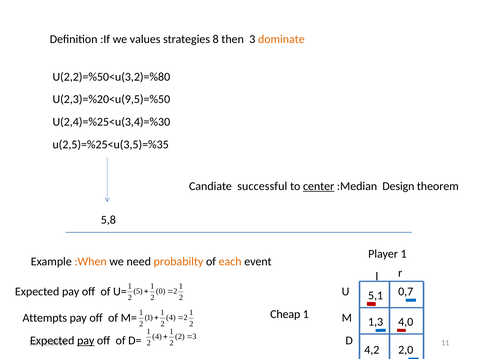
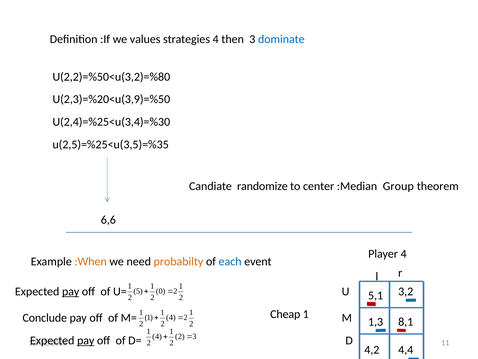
strategies 8: 8 -> 4
dominate colour: orange -> blue
U(2,3)=%20<u(9,5)=%50: U(2,3)=%20<u(9,5)=%50 -> U(2,3)=%20<u(3,9)=%50
successful: successful -> randomize
center underline: present -> none
Design: Design -> Group
5,8: 5,8 -> 6,6
Player 1: 1 -> 4
each colour: orange -> blue
pay at (71, 291) underline: none -> present
0,7: 0,7 -> 3,2
Attempts: Attempts -> Conclude
4,0: 4,0 -> 8,1
2,0: 2,0 -> 4,4
